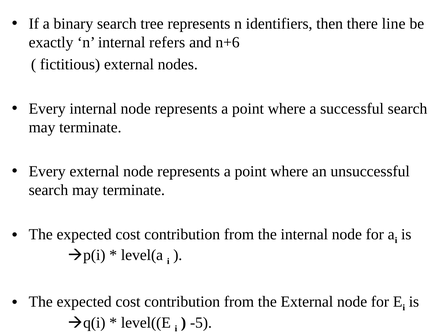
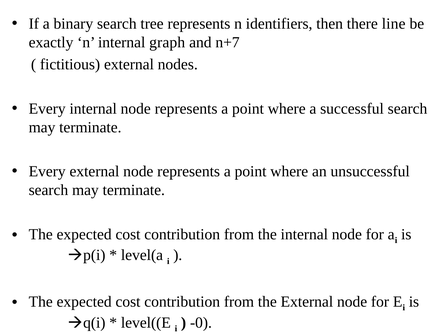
refers: refers -> graph
n+6: n+6 -> n+7
-5: -5 -> -0
